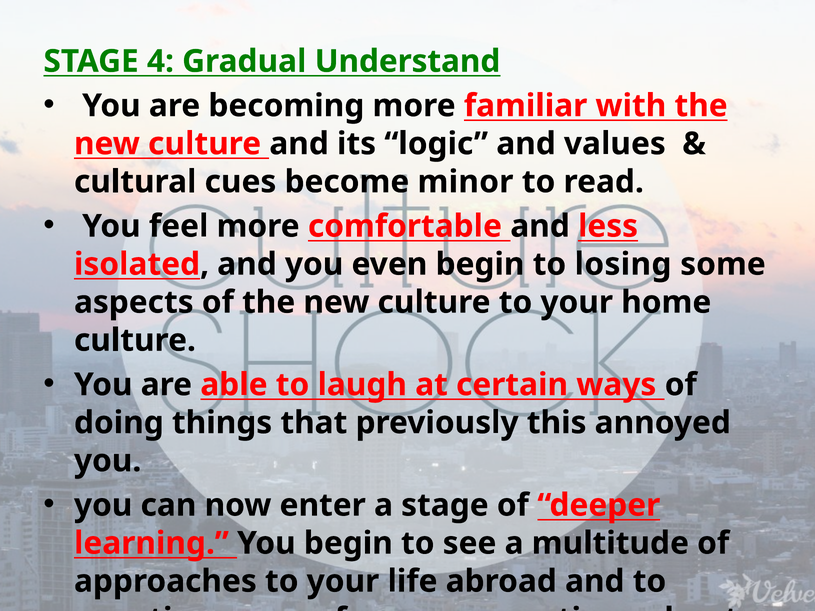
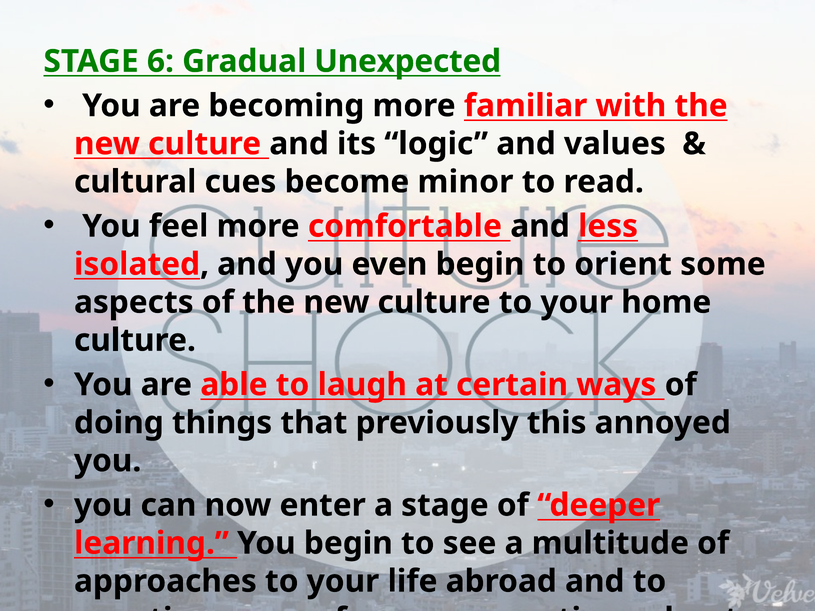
4: 4 -> 6
Understand: Understand -> Unexpected
losing: losing -> orient
